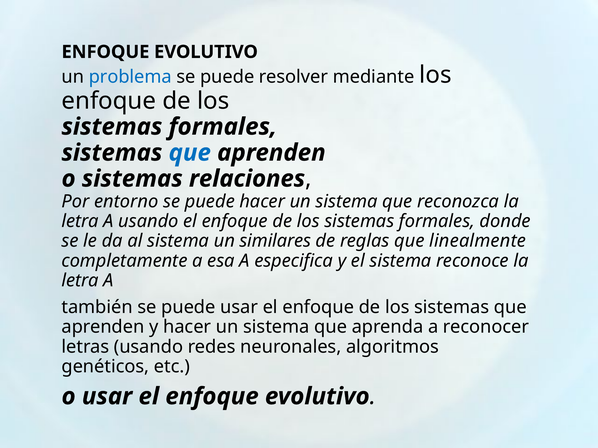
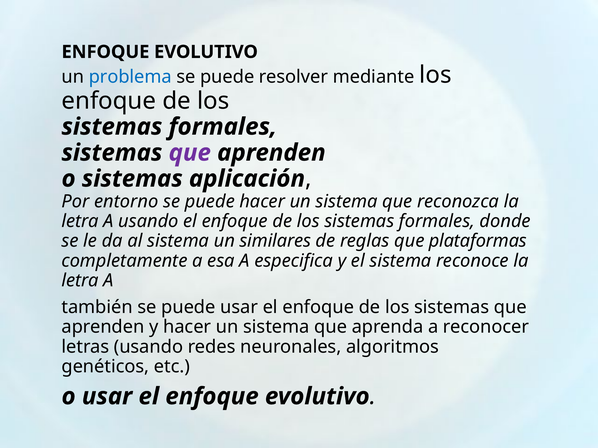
que at (190, 153) colour: blue -> purple
relaciones: relaciones -> aplicación
linealmente: linealmente -> plataformas
